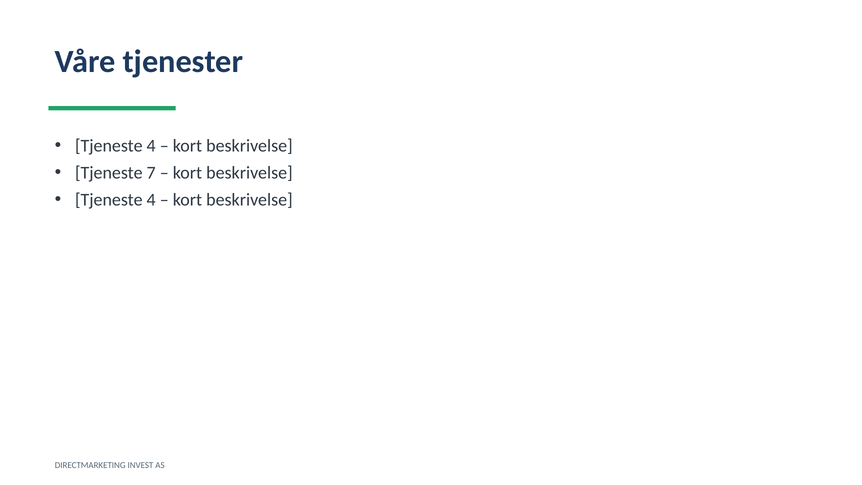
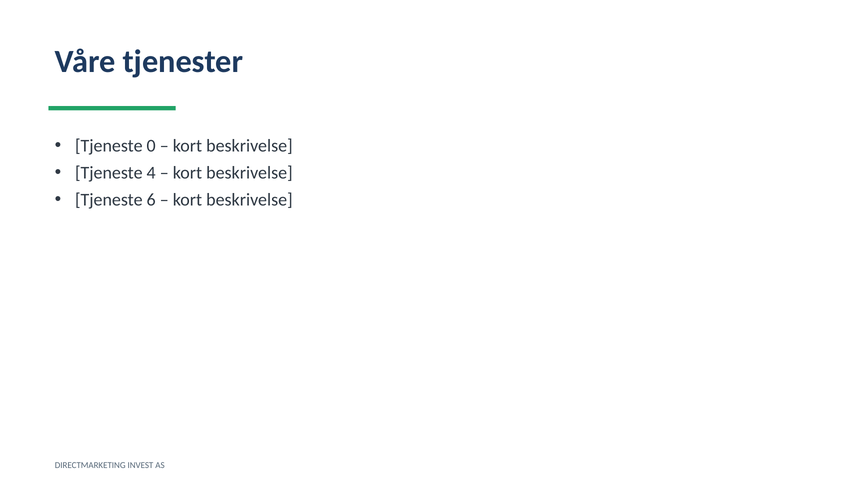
4 at (151, 146): 4 -> 0
7: 7 -> 4
4 at (151, 200): 4 -> 6
